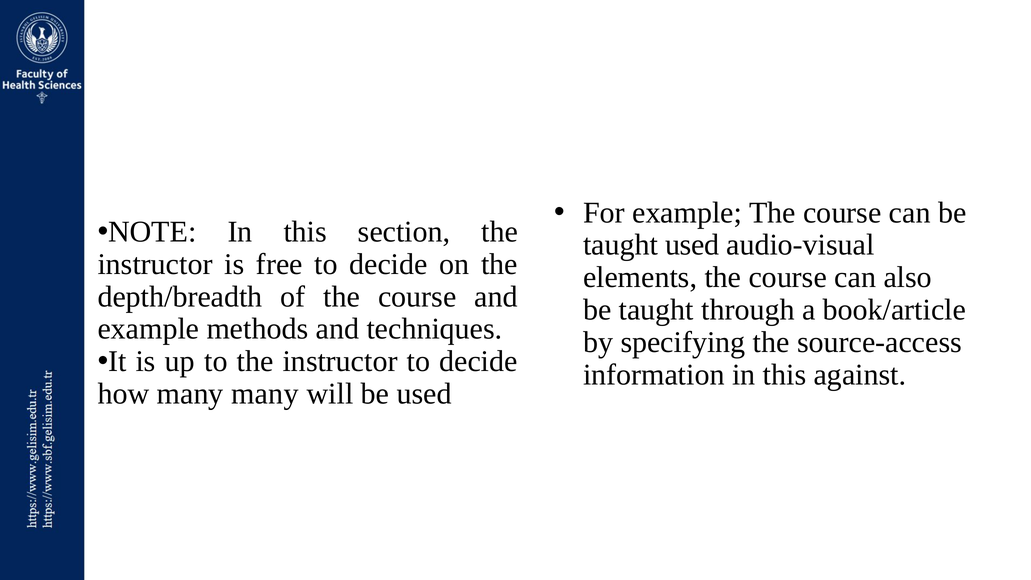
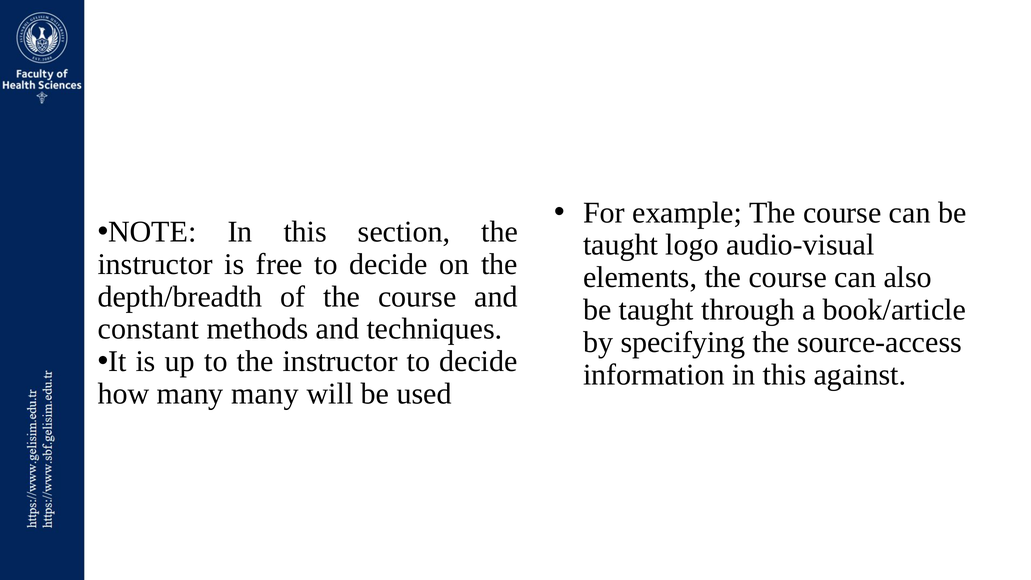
taught used: used -> logo
example at (148, 329): example -> constant
